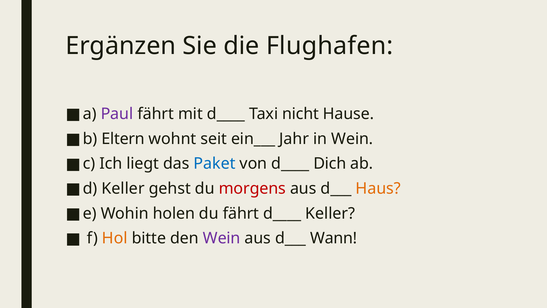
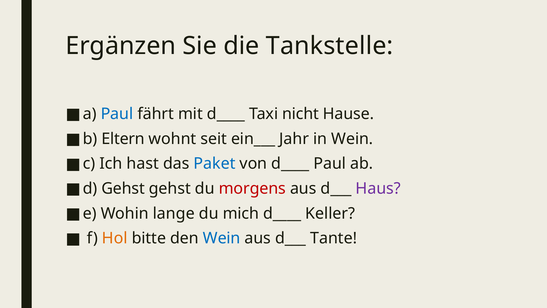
Flughafen: Flughafen -> Tankstelle
Paul at (117, 114) colour: purple -> blue
liegt: liegt -> hast
d____ Dich: Dich -> Paul
d Keller: Keller -> Gehst
Haus colour: orange -> purple
holen: holen -> lange
du fährt: fährt -> mich
Wein at (222, 238) colour: purple -> blue
Wann: Wann -> Tante
